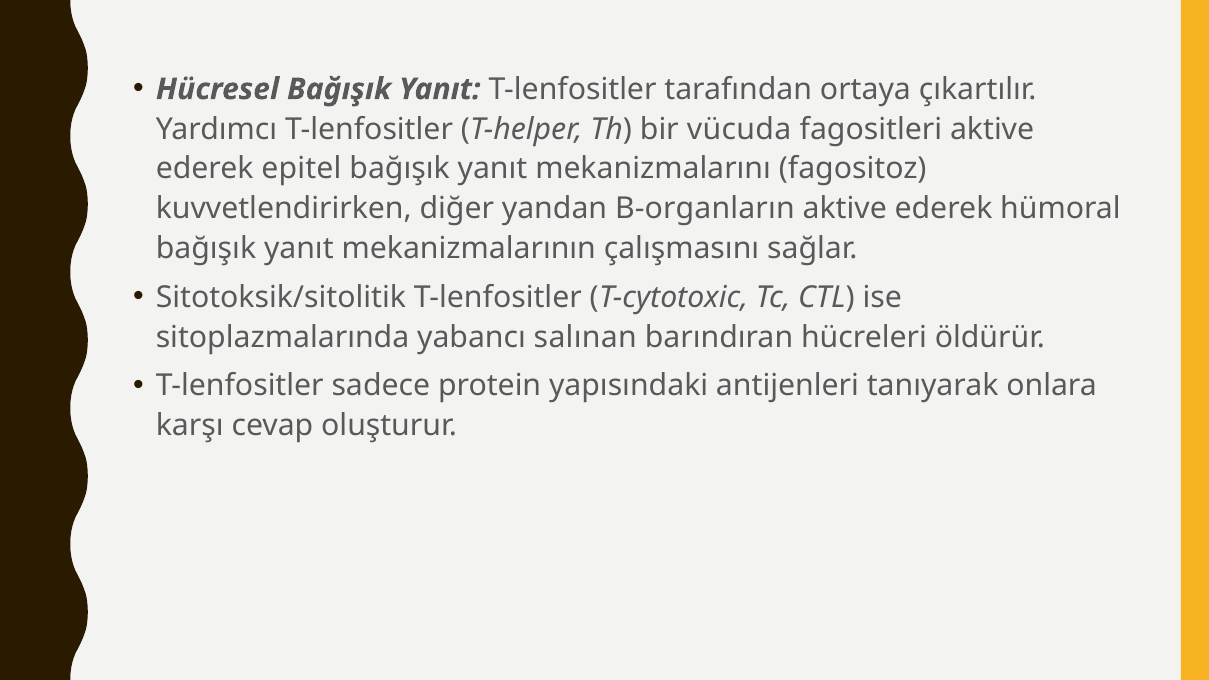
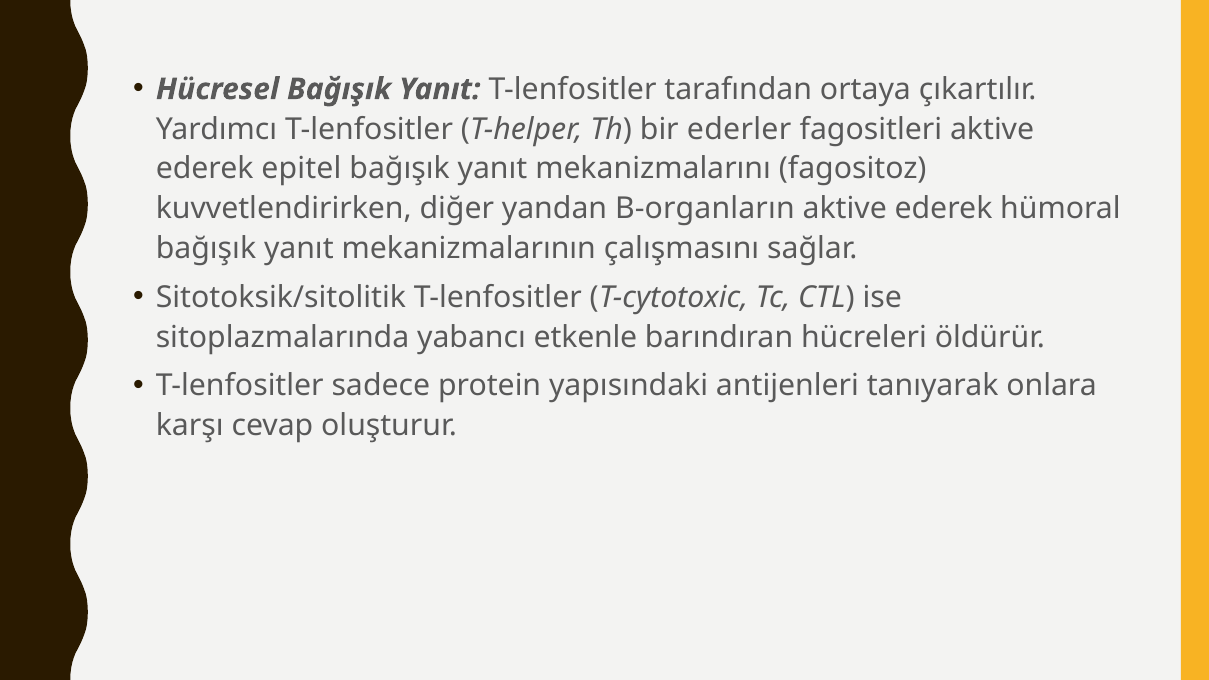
vücuda: vücuda -> ederler
salınan: salınan -> etkenle
